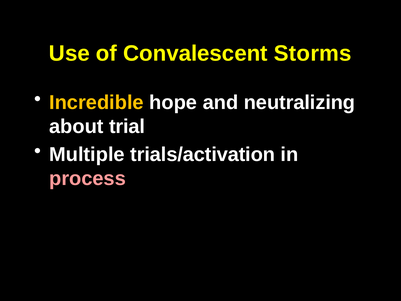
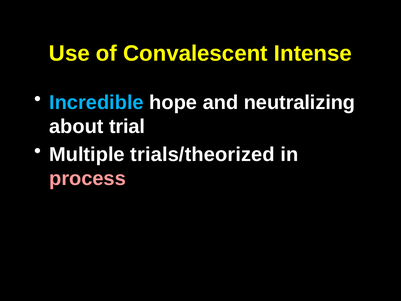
Storms: Storms -> Intense
Incredible colour: yellow -> light blue
trials/activation: trials/activation -> trials/theorized
